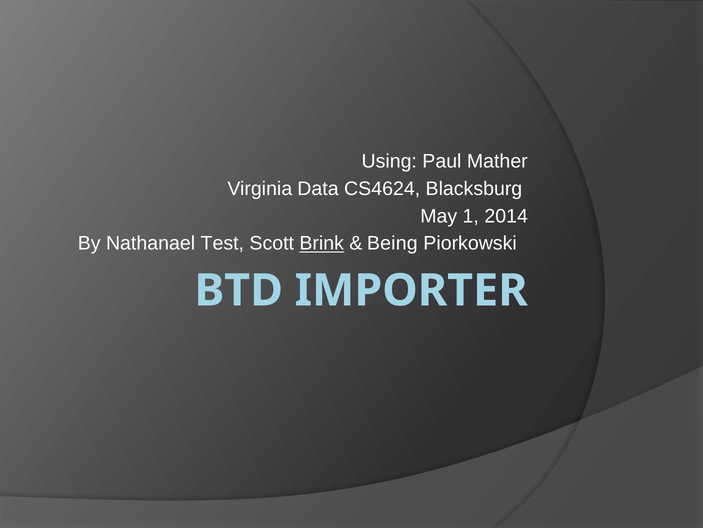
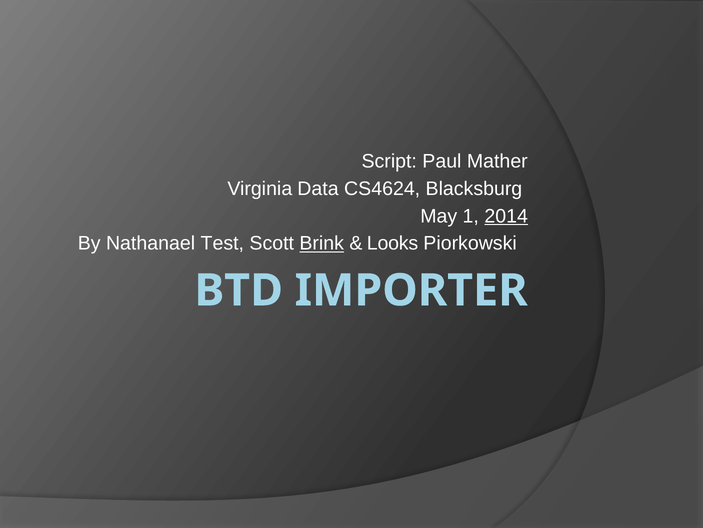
Using: Using -> Script
2014 underline: none -> present
Being: Being -> Looks
